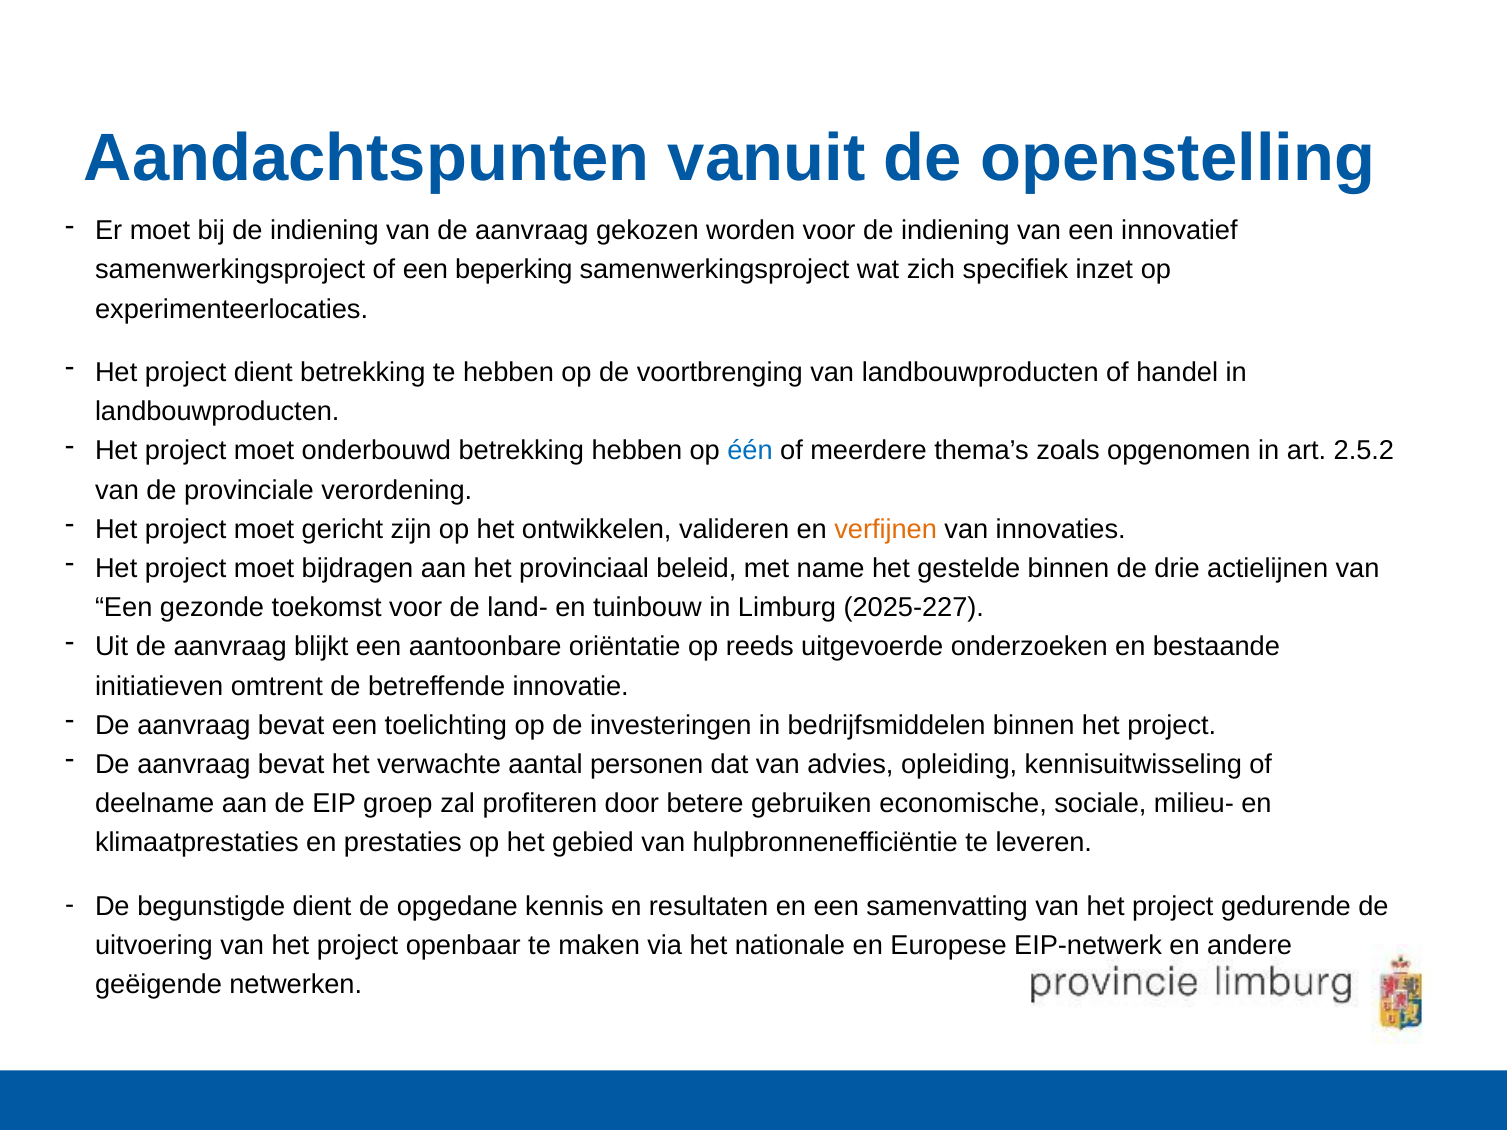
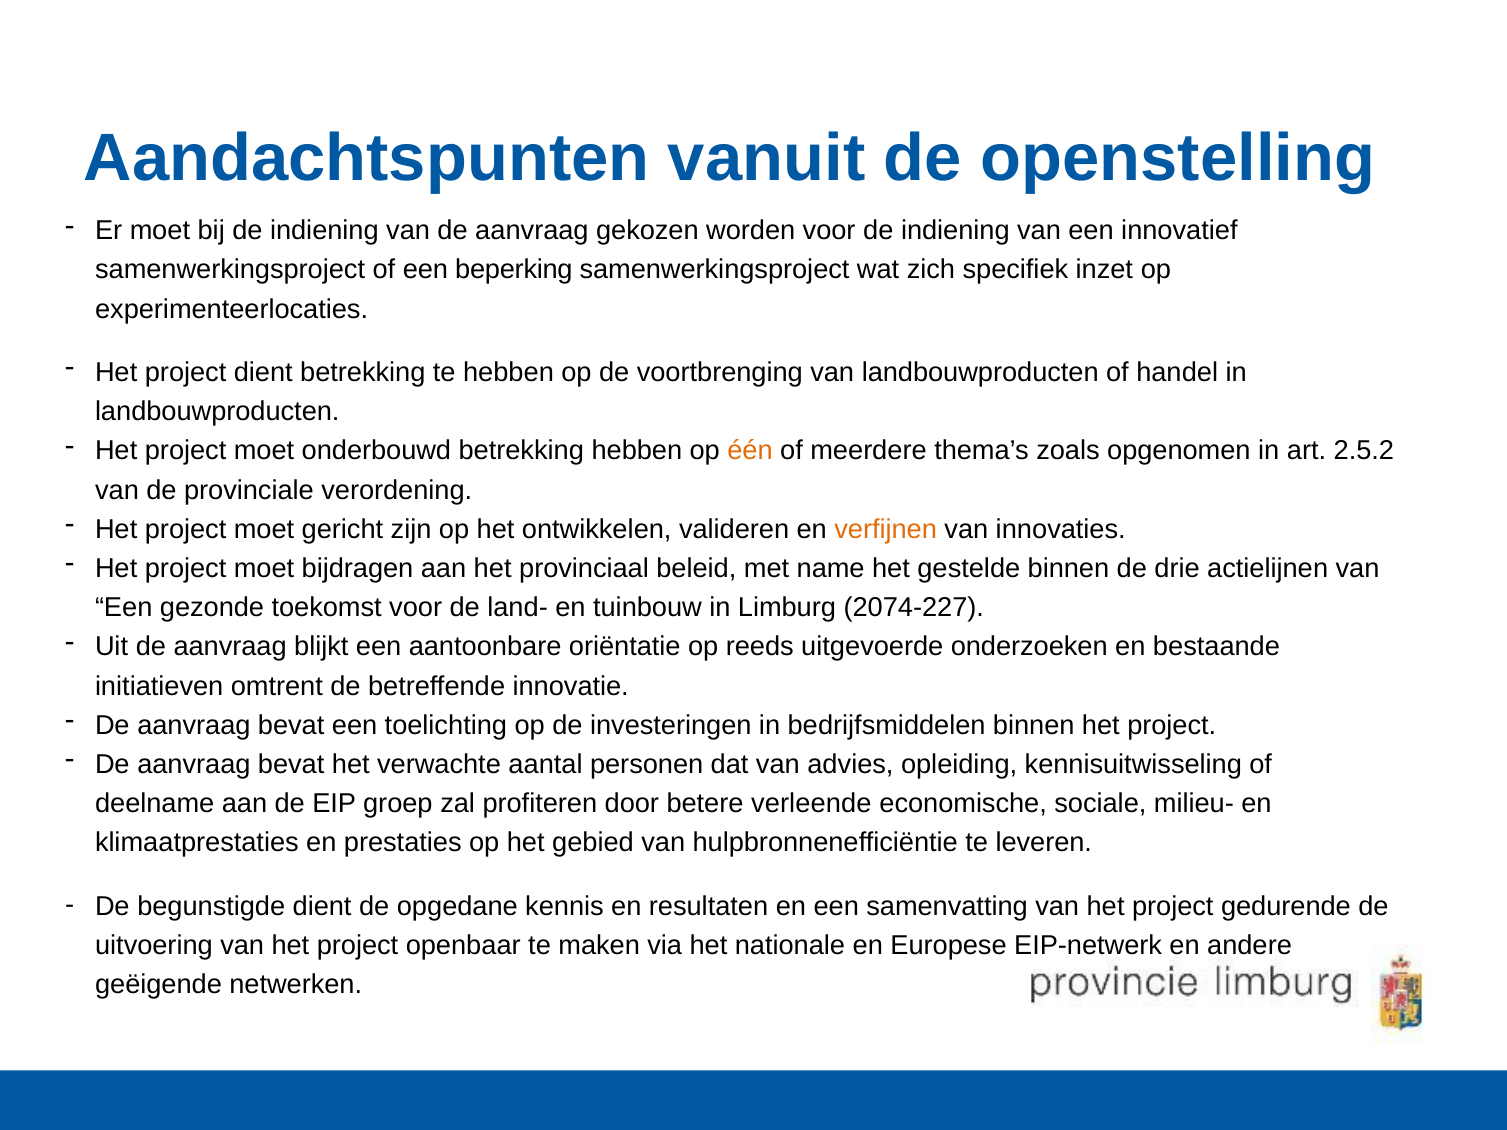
één colour: blue -> orange
2025-227: 2025-227 -> 2074-227
gebruiken: gebruiken -> verleende
